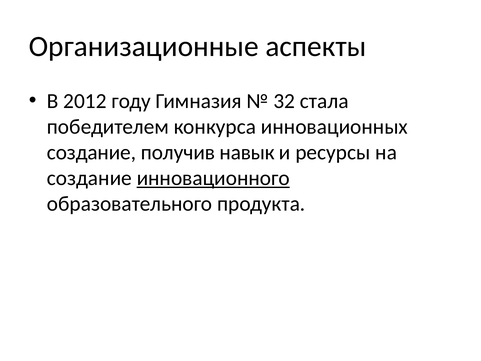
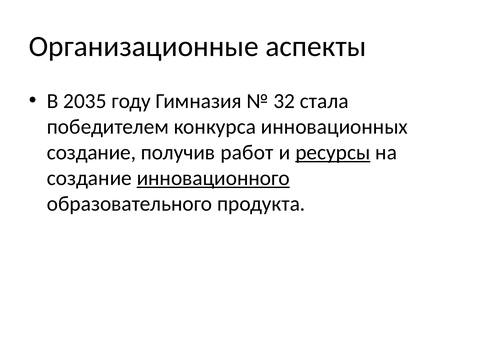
2012: 2012 -> 2035
навык: навык -> работ
ресурсы underline: none -> present
